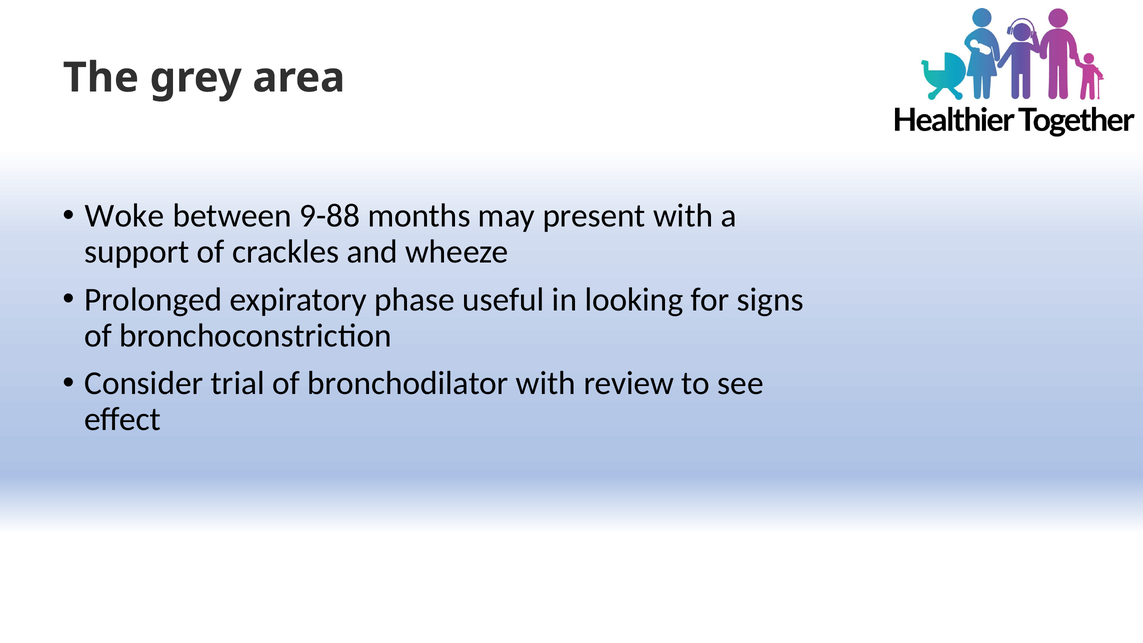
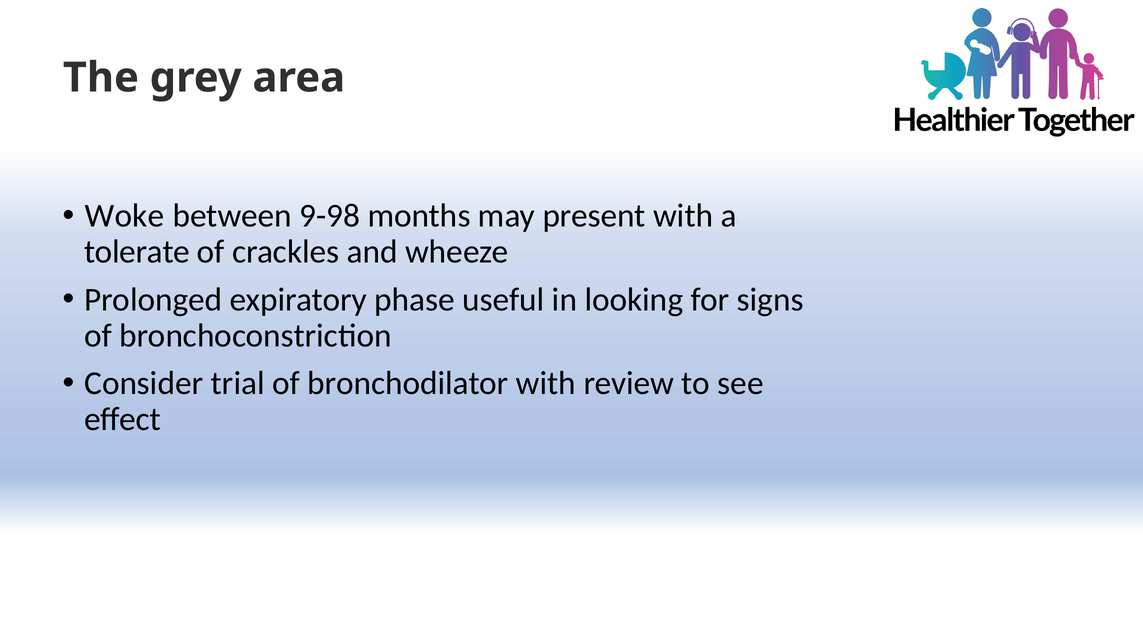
9-88: 9-88 -> 9-98
support: support -> tolerate
